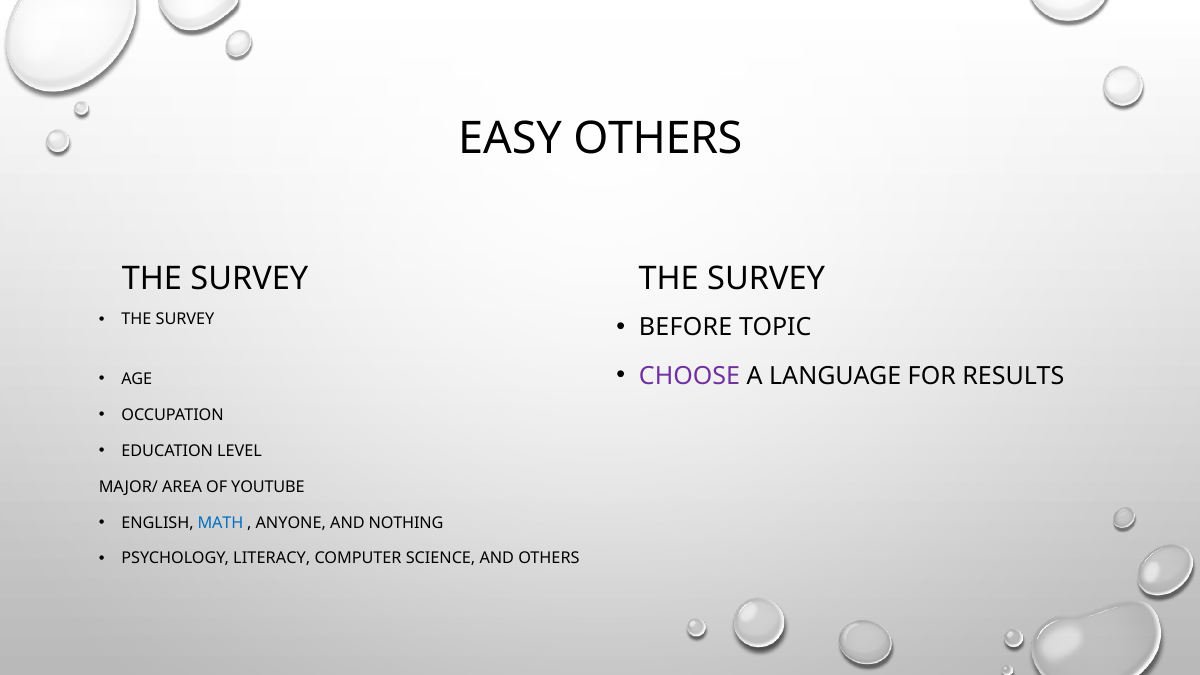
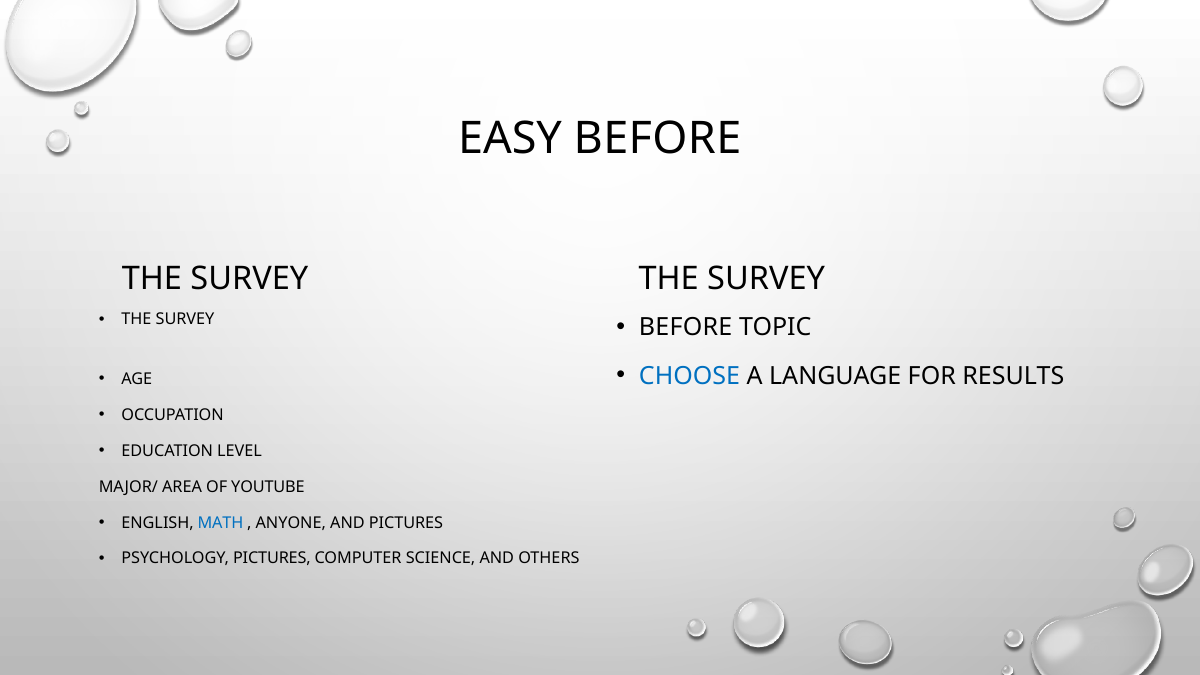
EASY OTHERS: OTHERS -> BEFORE
CHOOSE colour: purple -> blue
AND NOTHING: NOTHING -> PICTURES
PSYCHOLOGY LITERACY: LITERACY -> PICTURES
